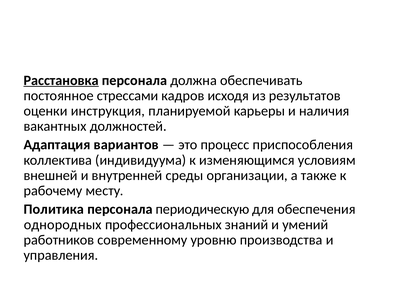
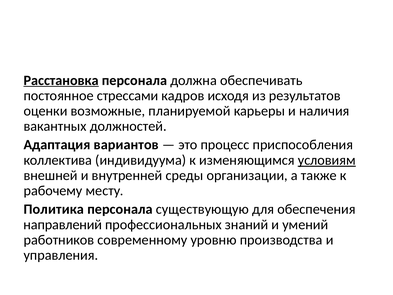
инструкция: инструкция -> возможные
условиям underline: none -> present
периодическую: периодическую -> существующую
однородных: однородных -> направлений
